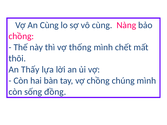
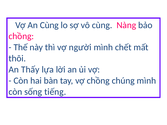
thống: thống -> người
đồng: đồng -> tiếng
